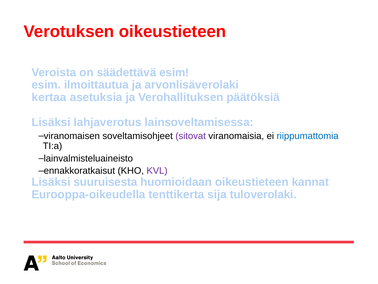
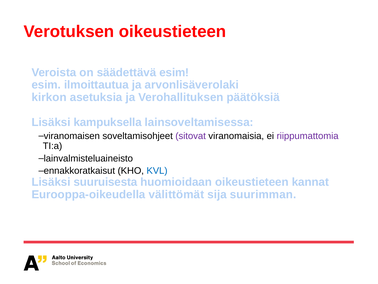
kertaa: kertaa -> kirkon
lahjaverotus: lahjaverotus -> kampuksella
riippumattomia colour: blue -> purple
KVL colour: purple -> blue
tenttikerta: tenttikerta -> välittömät
tuloverolaki: tuloverolaki -> suurimman
